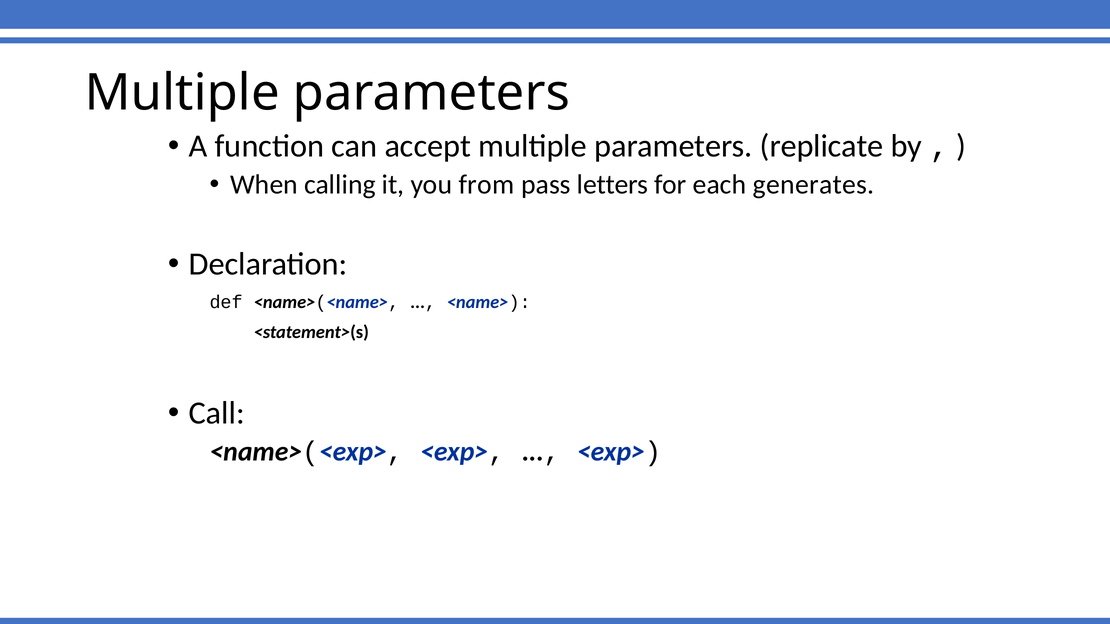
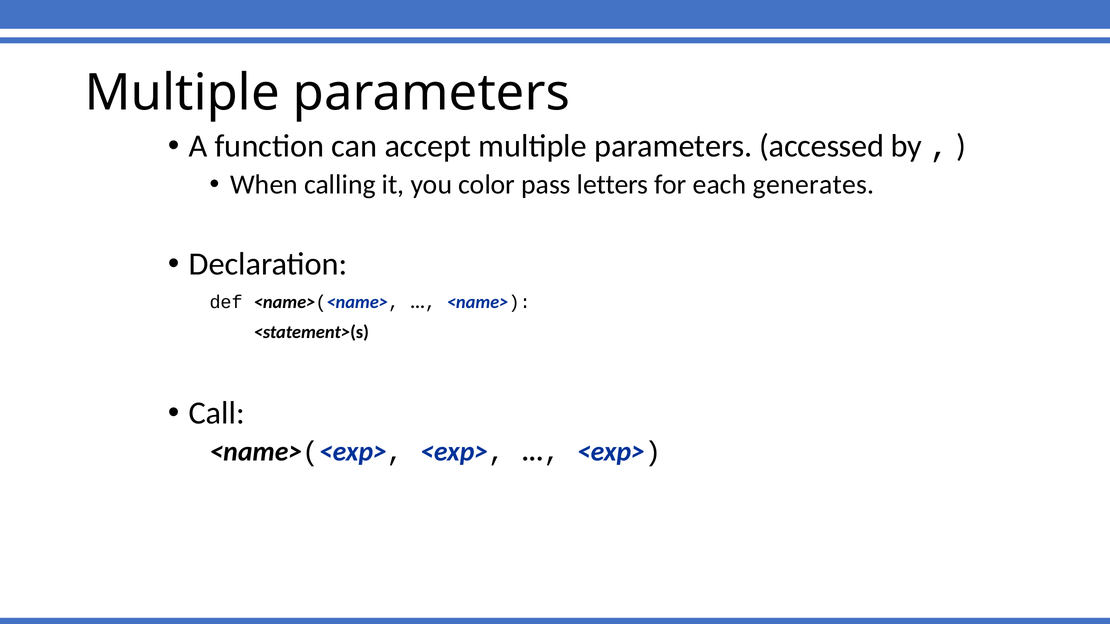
replicate: replicate -> accessed
from: from -> color
